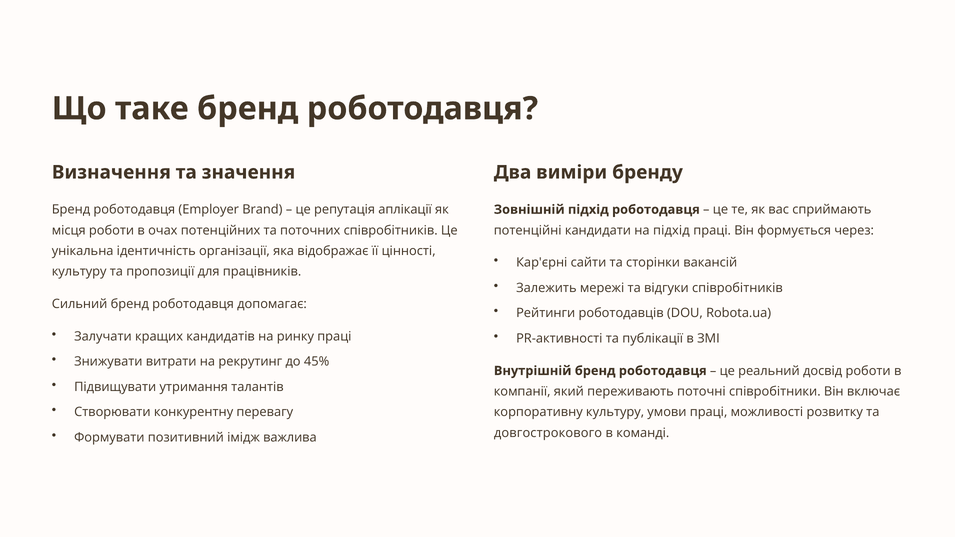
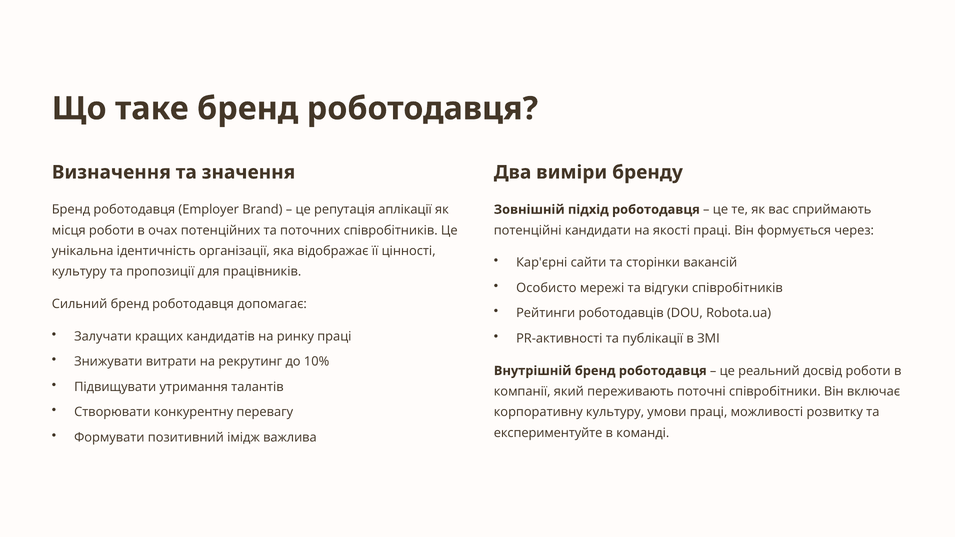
на підхід: підхід -> якості
Залежить: Залежить -> Особисто
45%: 45% -> 10%
довгострокового: довгострокового -> експериментуйте
